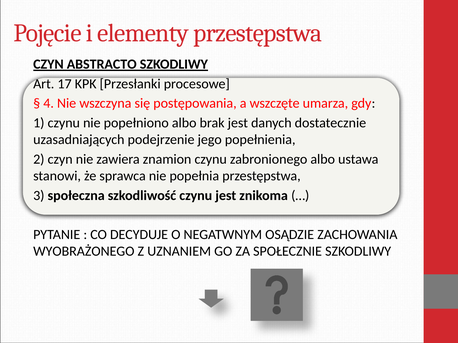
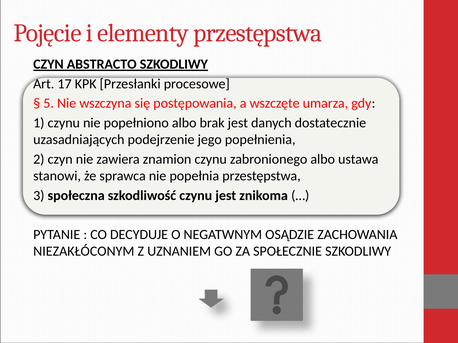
4: 4 -> 5
WYOBRAŻONEGO: WYOBRAŻONEGO -> NIEZAKŁÓCONYM
